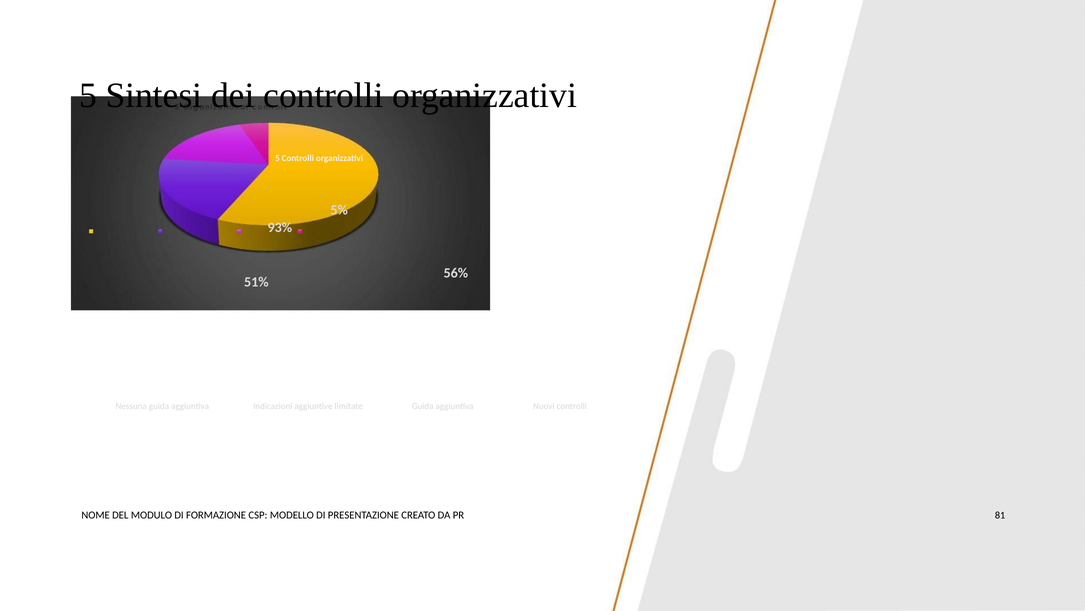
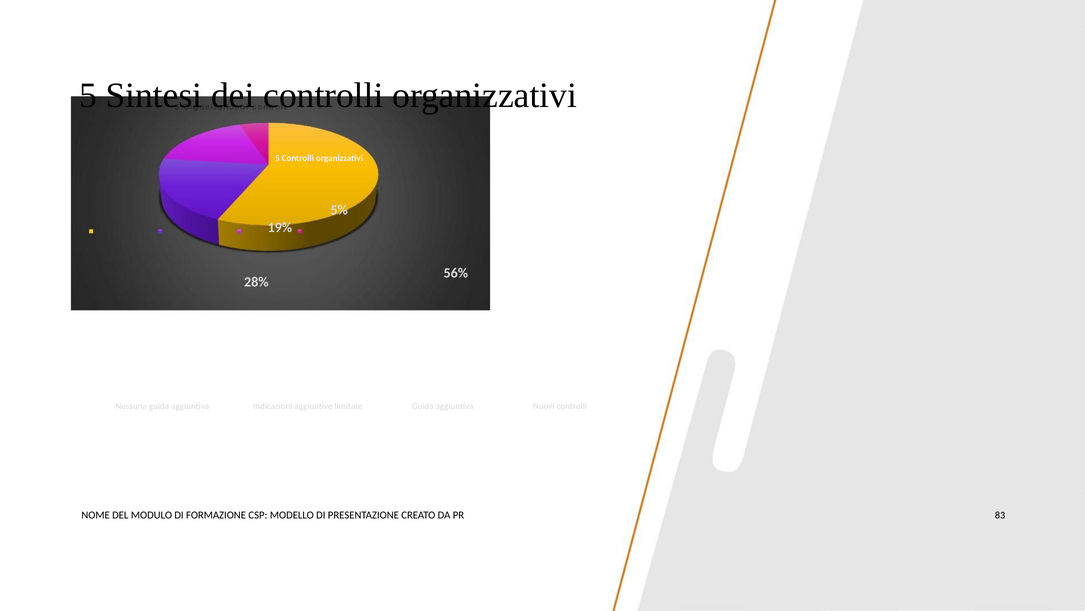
93%: 93% -> 19%
51%: 51% -> 28%
81: 81 -> 83
